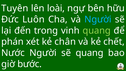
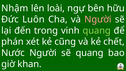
Tuyên: Tuyên -> Nhậm
Người at (98, 19) colour: light blue -> pink
chân: chân -> cũng
bước: bước -> khan
